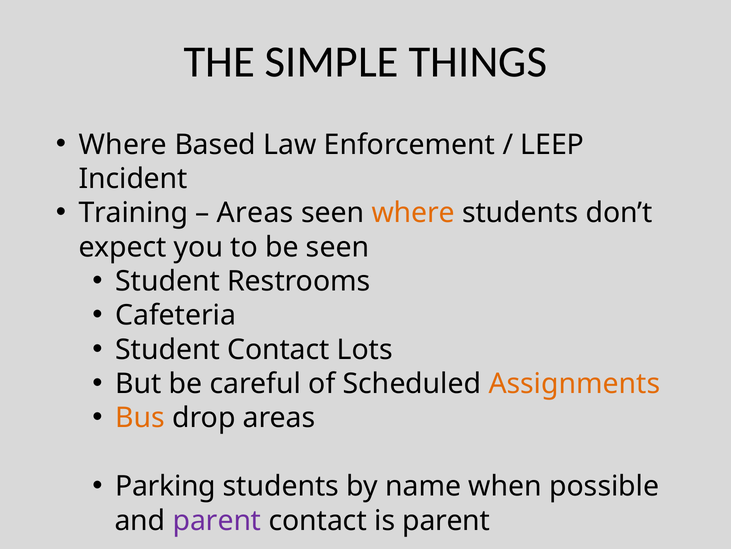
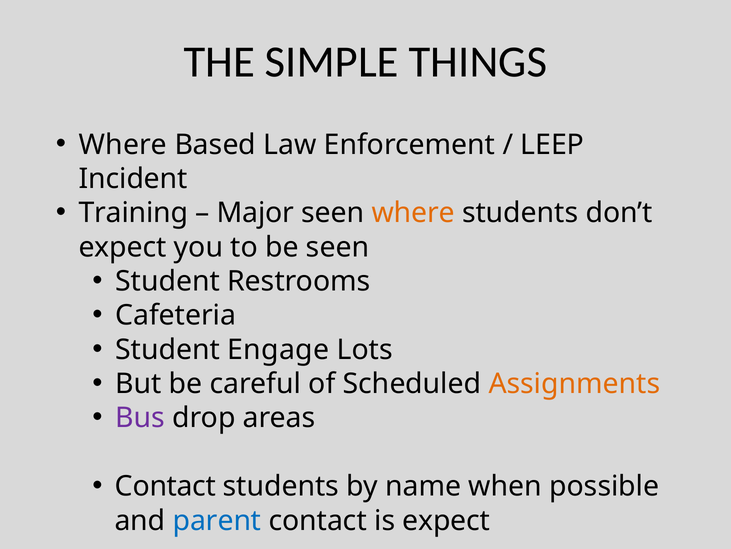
Areas at (255, 213): Areas -> Major
Student Contact: Contact -> Engage
Bus colour: orange -> purple
Parking at (166, 486): Parking -> Contact
parent at (217, 520) colour: purple -> blue
is parent: parent -> expect
